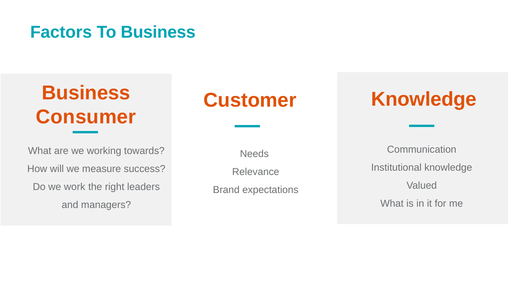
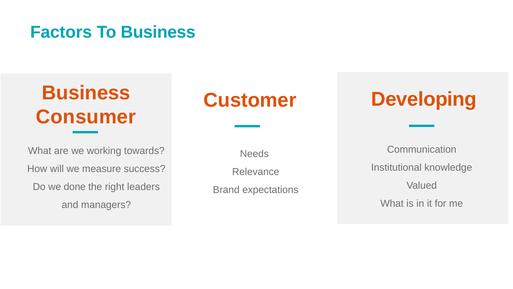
Knowledge at (424, 99): Knowledge -> Developing
work: work -> done
